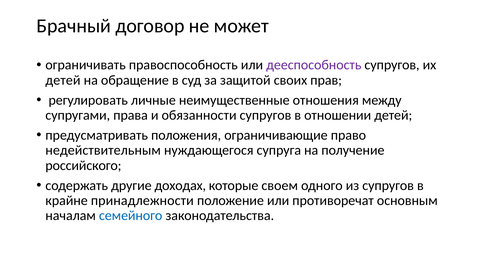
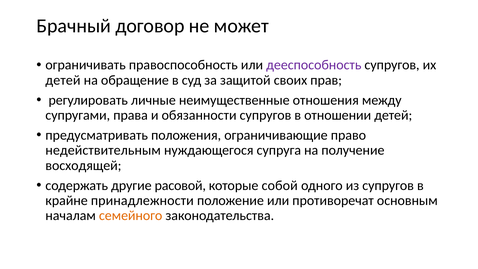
российского: российского -> восходящей
доходах: доходах -> расовой
своем: своем -> собой
семейного colour: blue -> orange
